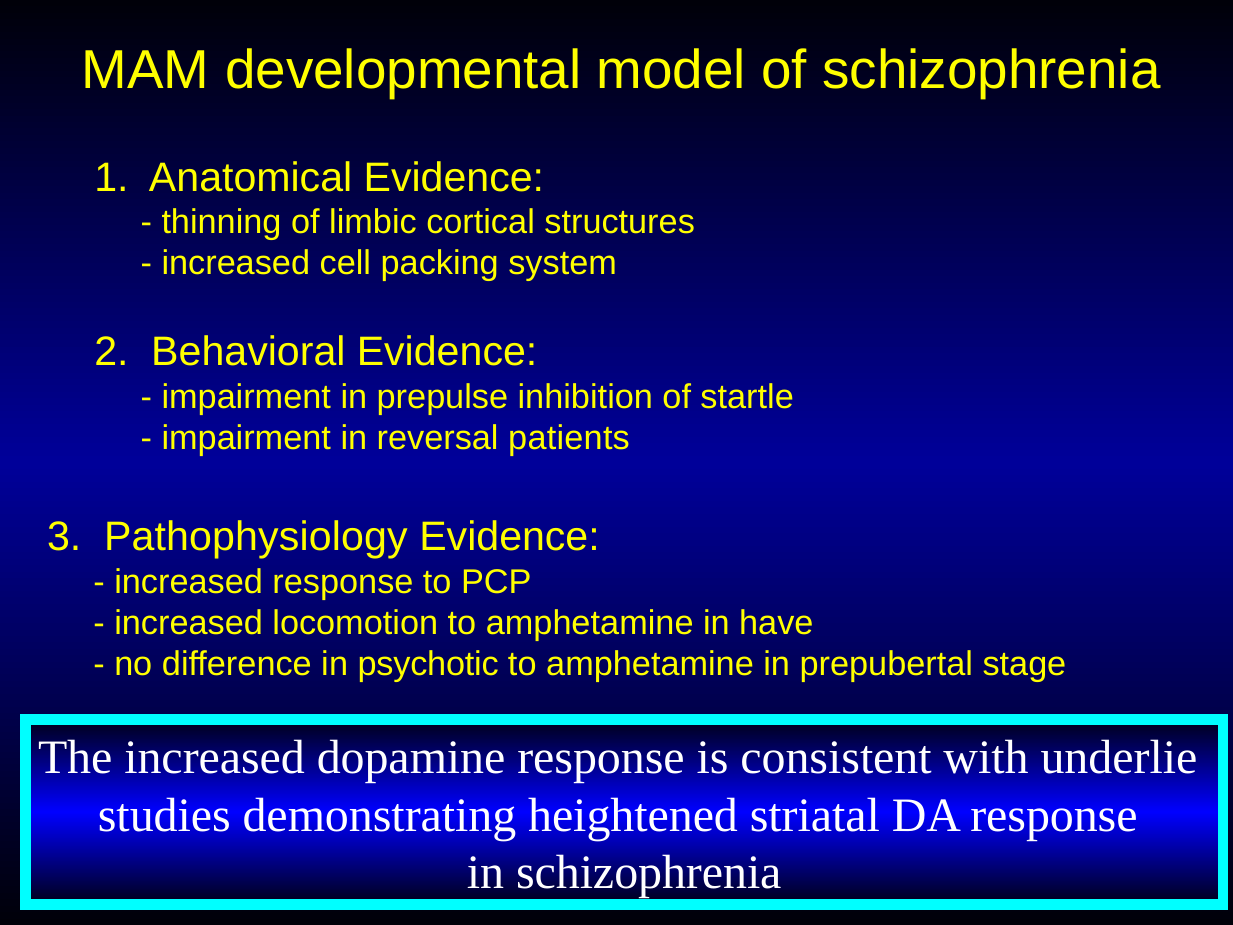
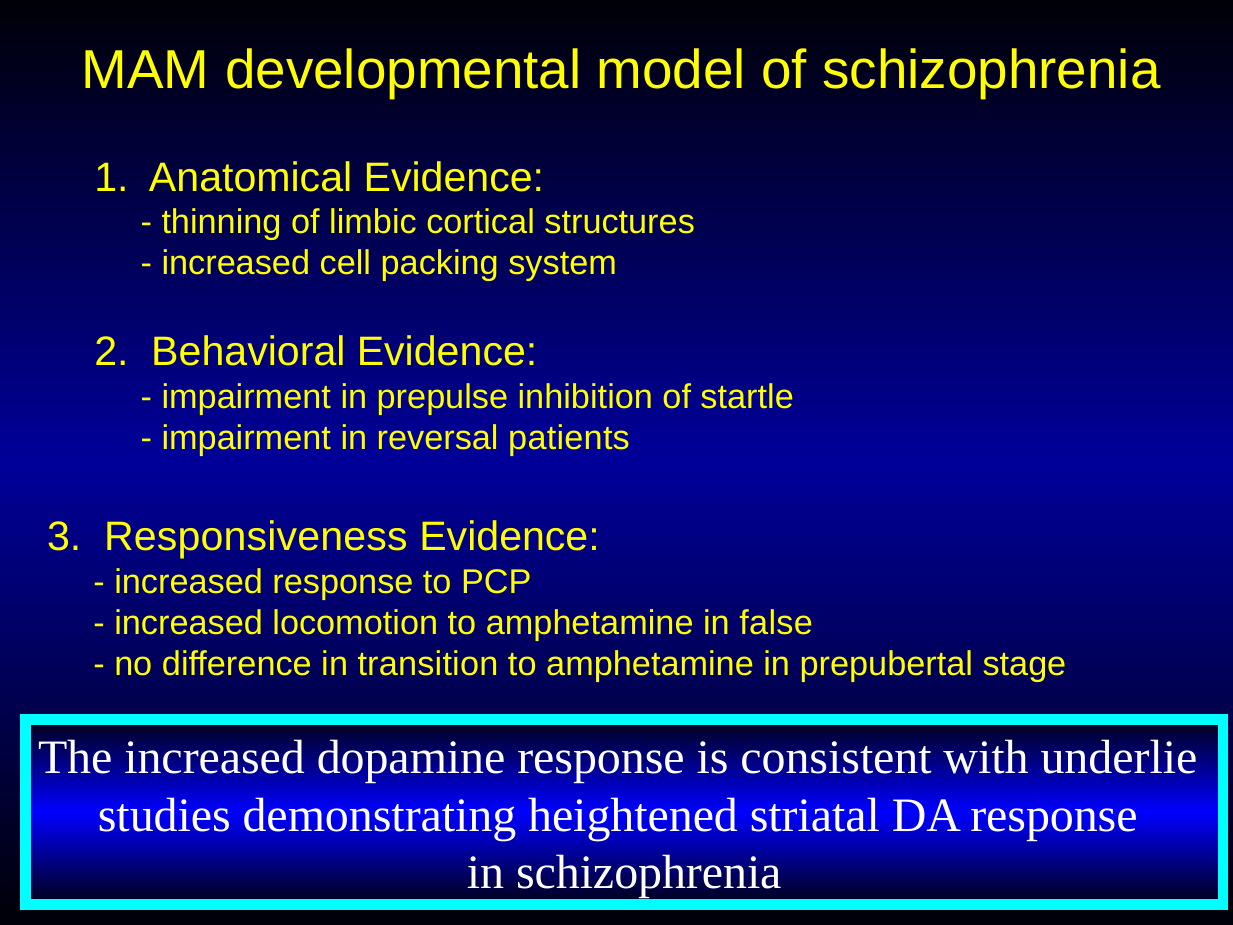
Pathophysiology: Pathophysiology -> Responsiveness
have: have -> false
psychotic: psychotic -> transition
